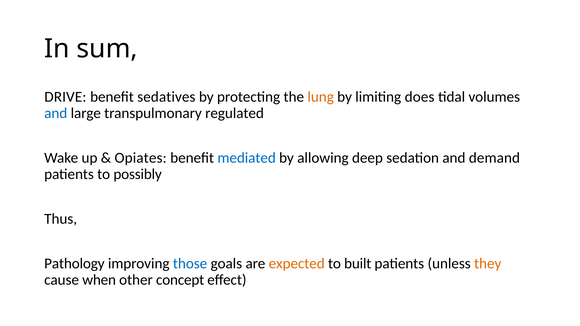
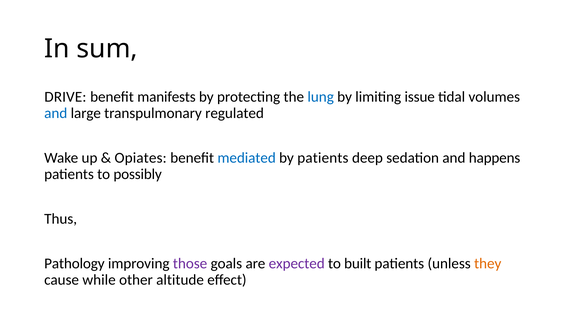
sedatives: sedatives -> manifests
lung colour: orange -> blue
does: does -> issue
by allowing: allowing -> patients
demand: demand -> happens
those colour: blue -> purple
expected colour: orange -> purple
when: when -> while
concept: concept -> altitude
